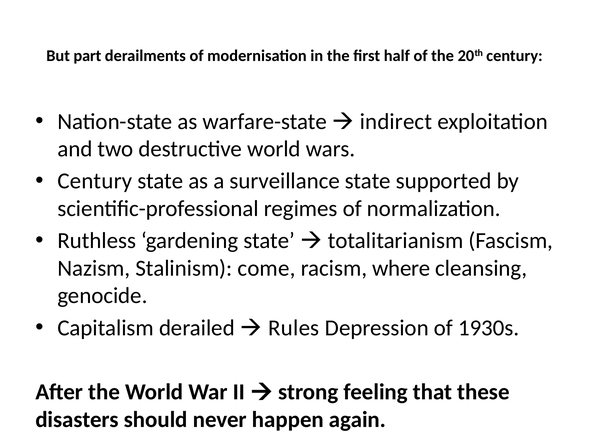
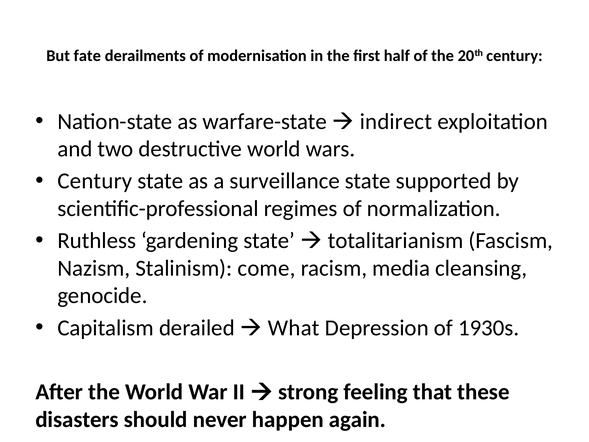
part: part -> fate
where: where -> media
Rules: Rules -> What
